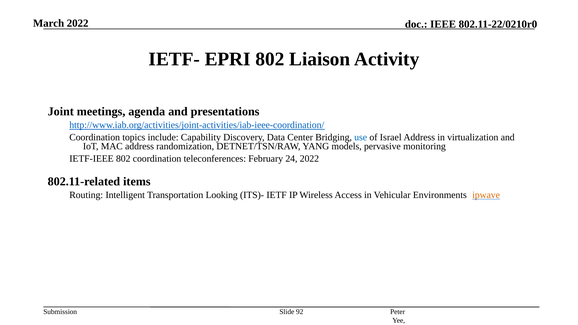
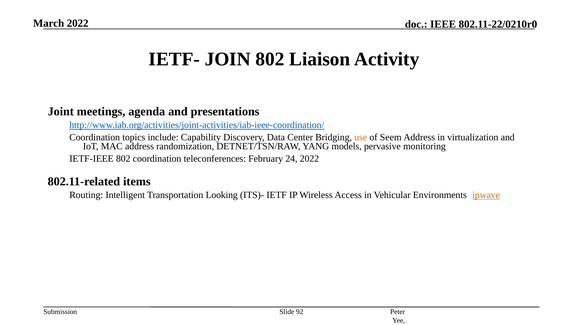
EPRI: EPRI -> JOIN
use colour: blue -> orange
Israel: Israel -> Seem
